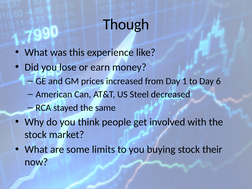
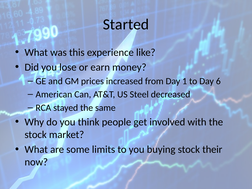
Though: Though -> Started
